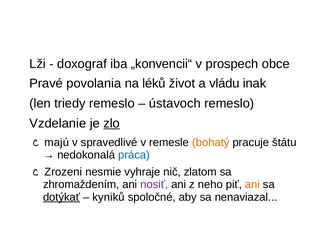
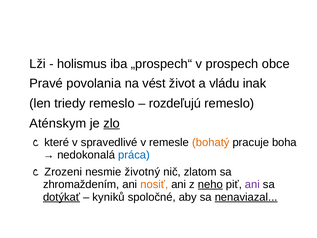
doxograf: doxograf -> holismus
„konvencii“: „konvencii“ -> „prospech“
léků: léků -> vést
ústavoch: ústavoch -> rozdeľujú
Vzdelanie: Vzdelanie -> Aténskym
majú: majú -> které
štátu: štátu -> boha
vyhraje: vyhraje -> životný
nosiť colour: purple -> orange
neho underline: none -> present
ani at (252, 184) colour: orange -> purple
nenaviazal underline: none -> present
